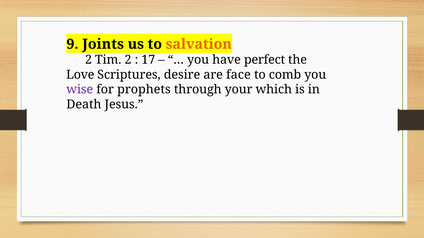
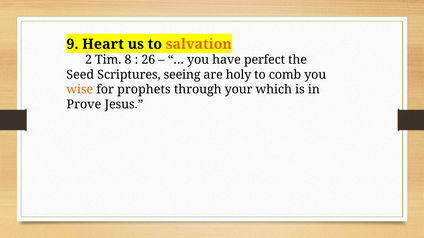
Joints: Joints -> Heart
Tim 2: 2 -> 8
17: 17 -> 26
Love: Love -> Seed
desire: desire -> seeing
face: face -> holy
wise colour: purple -> orange
Death: Death -> Prove
